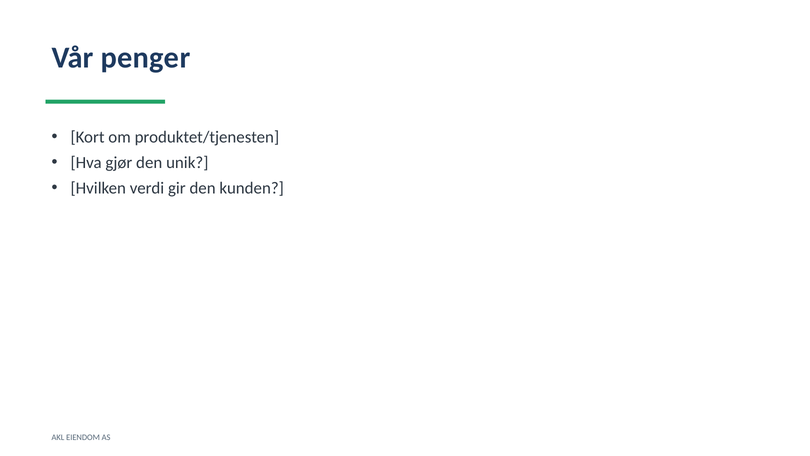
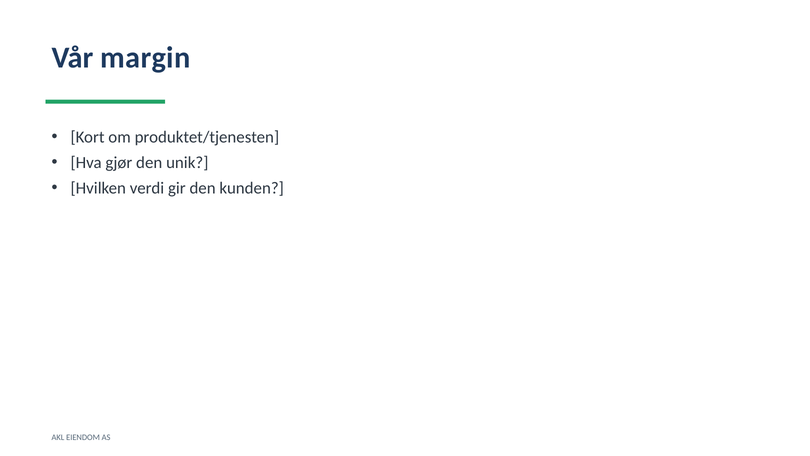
penger: penger -> margin
